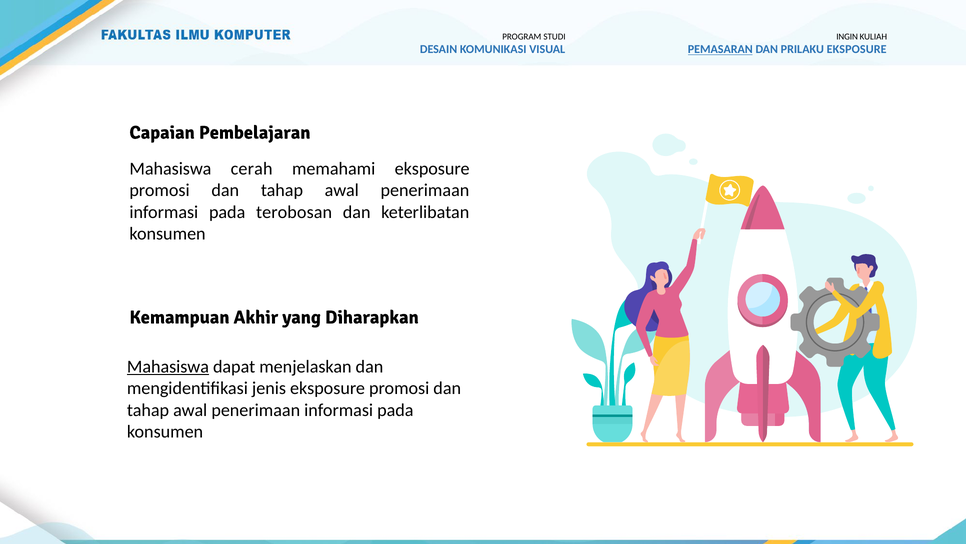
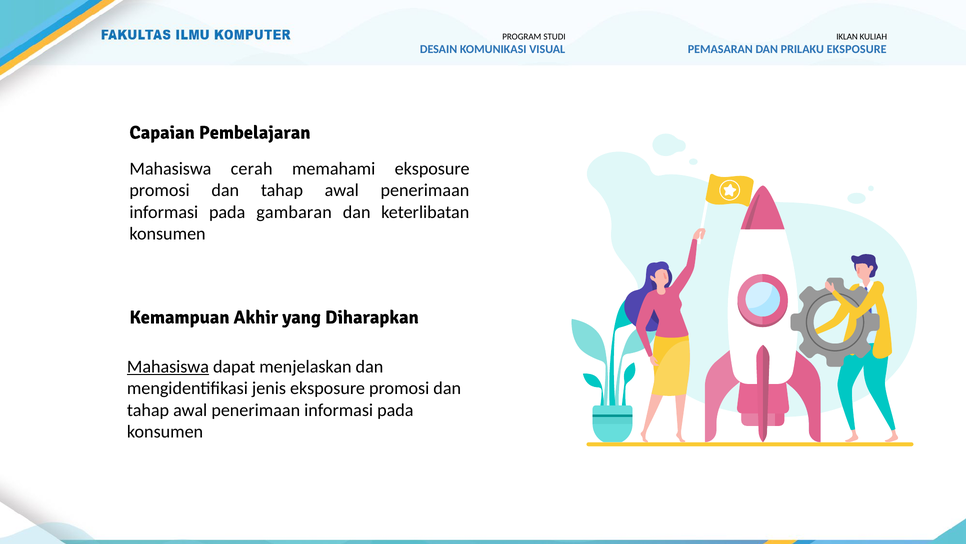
INGIN: INGIN -> IKLAN
PEMASARAN underline: present -> none
terobosan: terobosan -> gambaran
